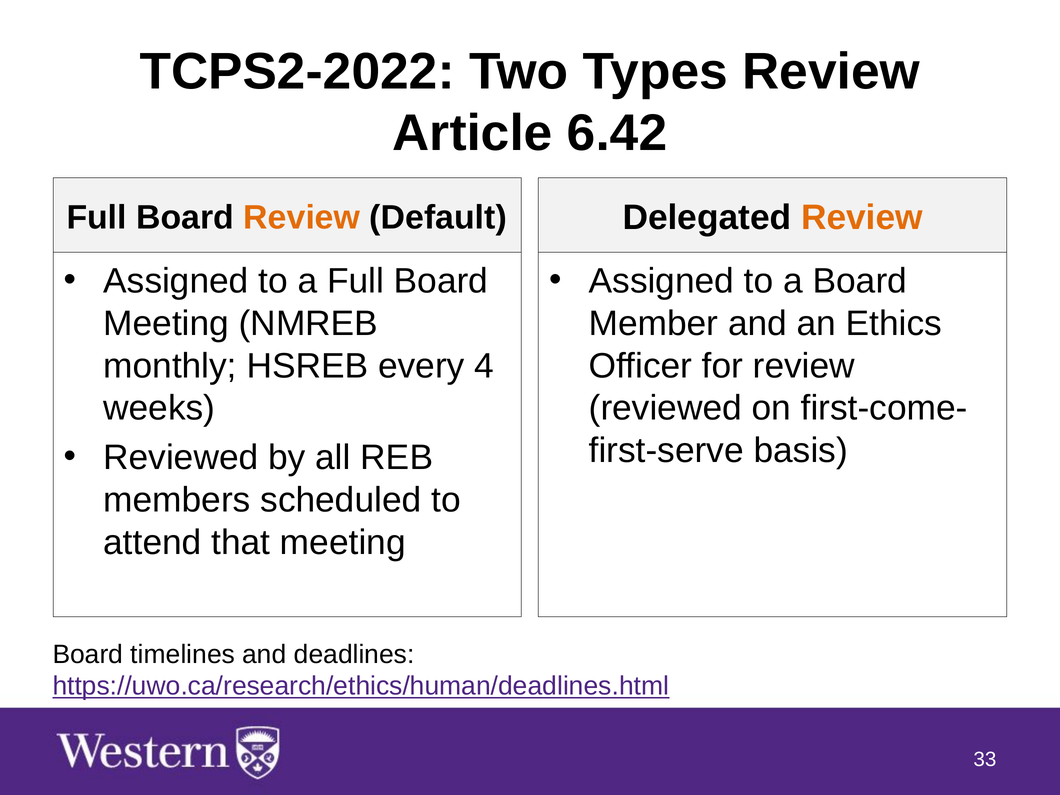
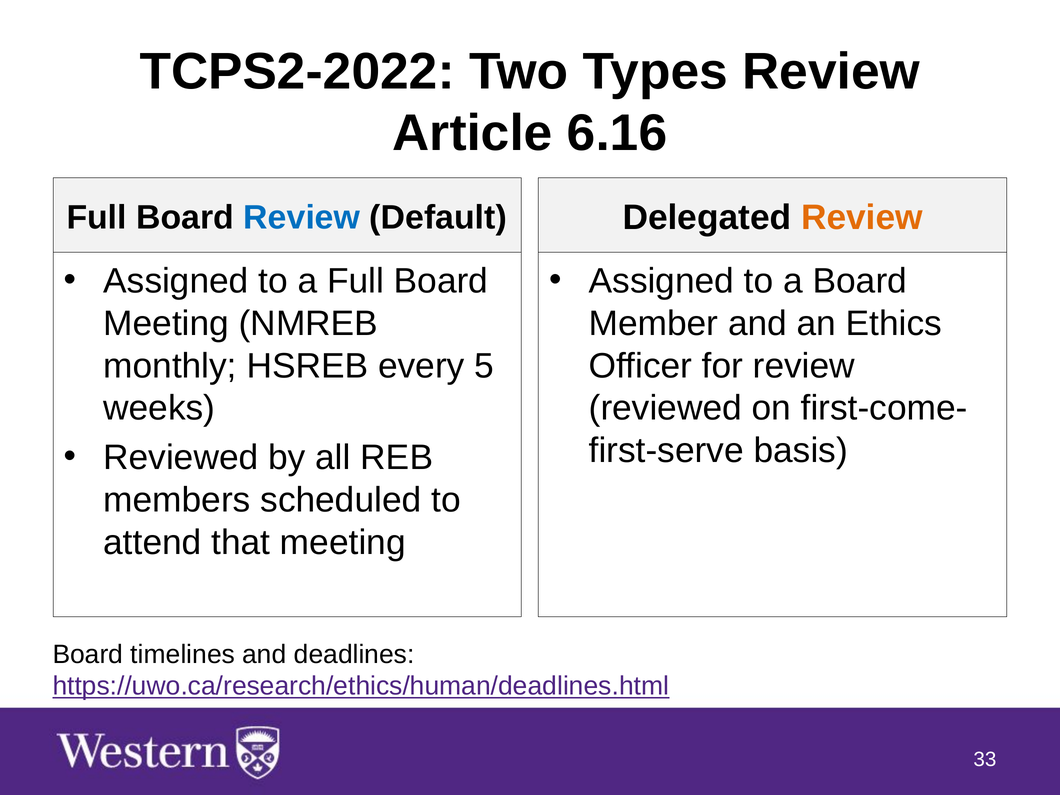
6.42: 6.42 -> 6.16
Review at (302, 217) colour: orange -> blue
4: 4 -> 5
